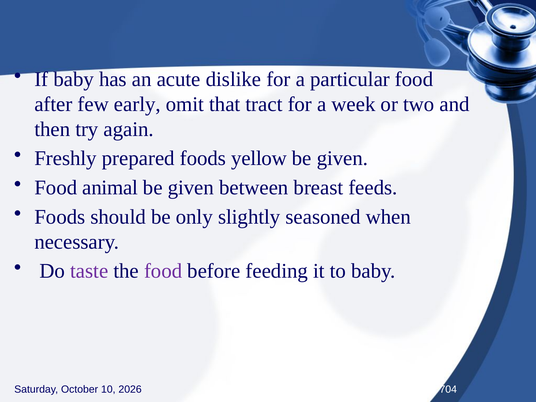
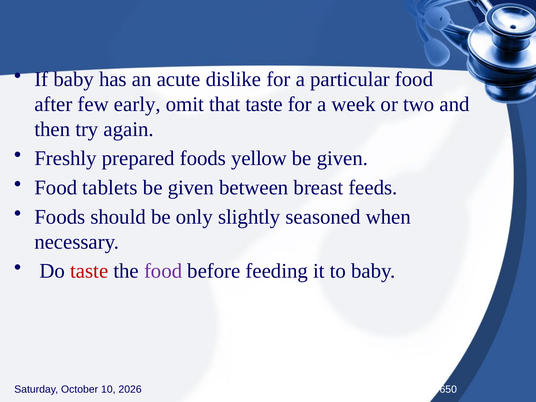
that tract: tract -> taste
animal: animal -> tablets
taste at (89, 271) colour: purple -> red
704: 704 -> 650
